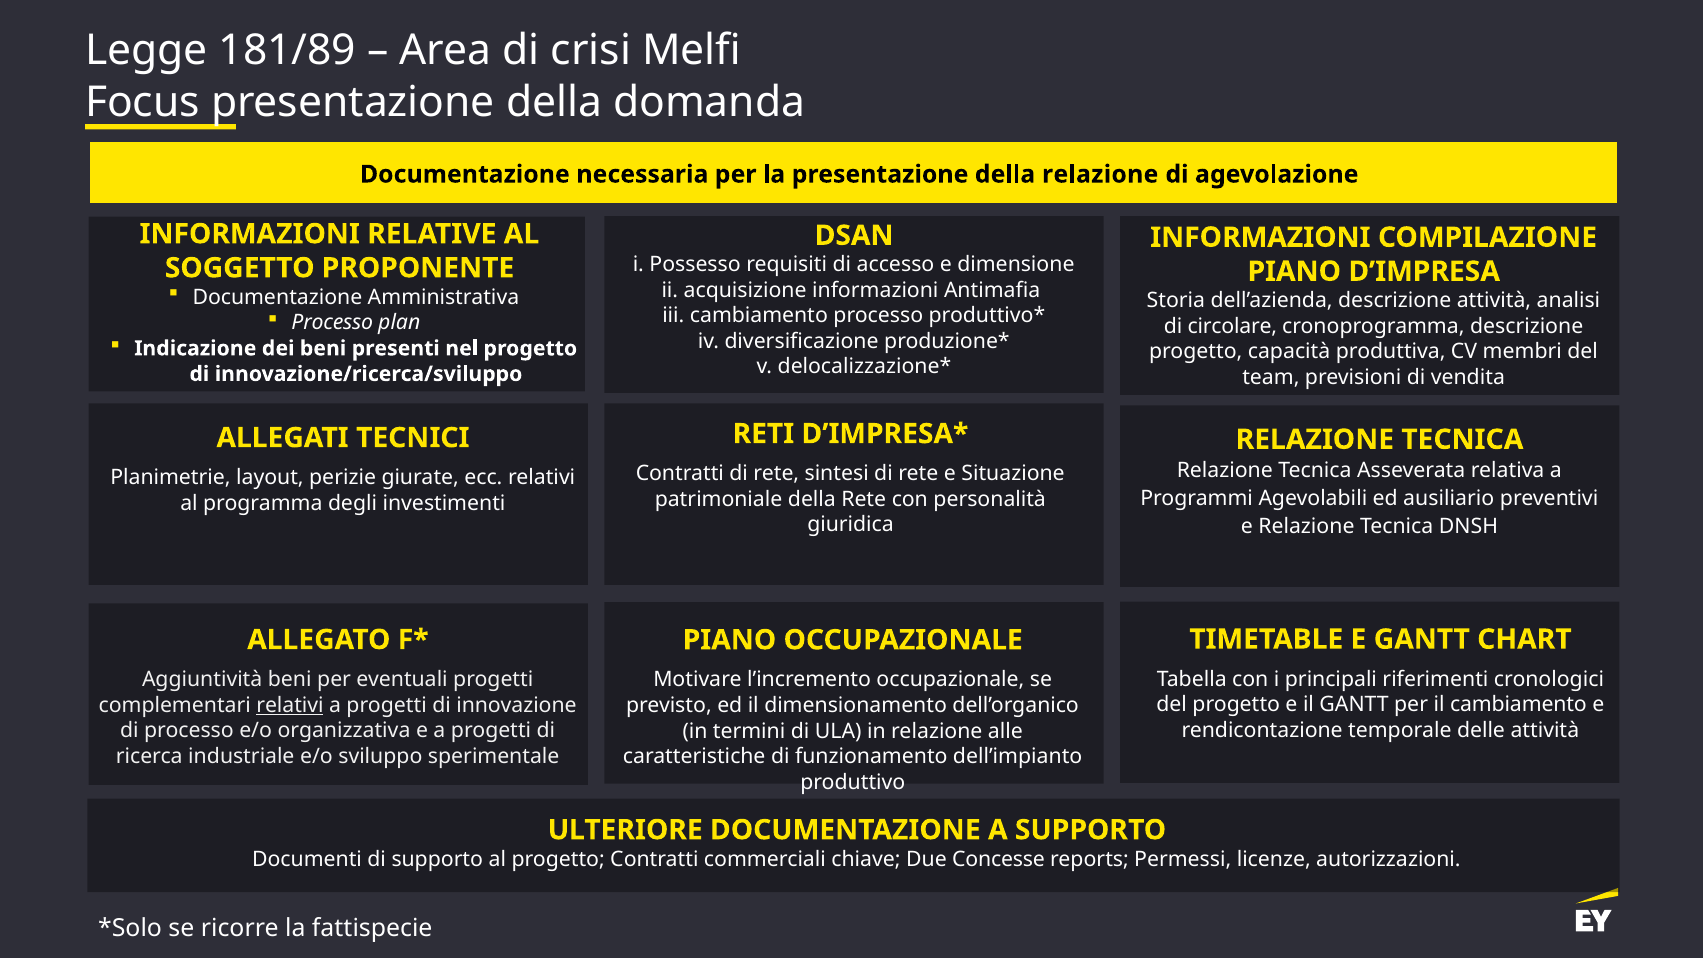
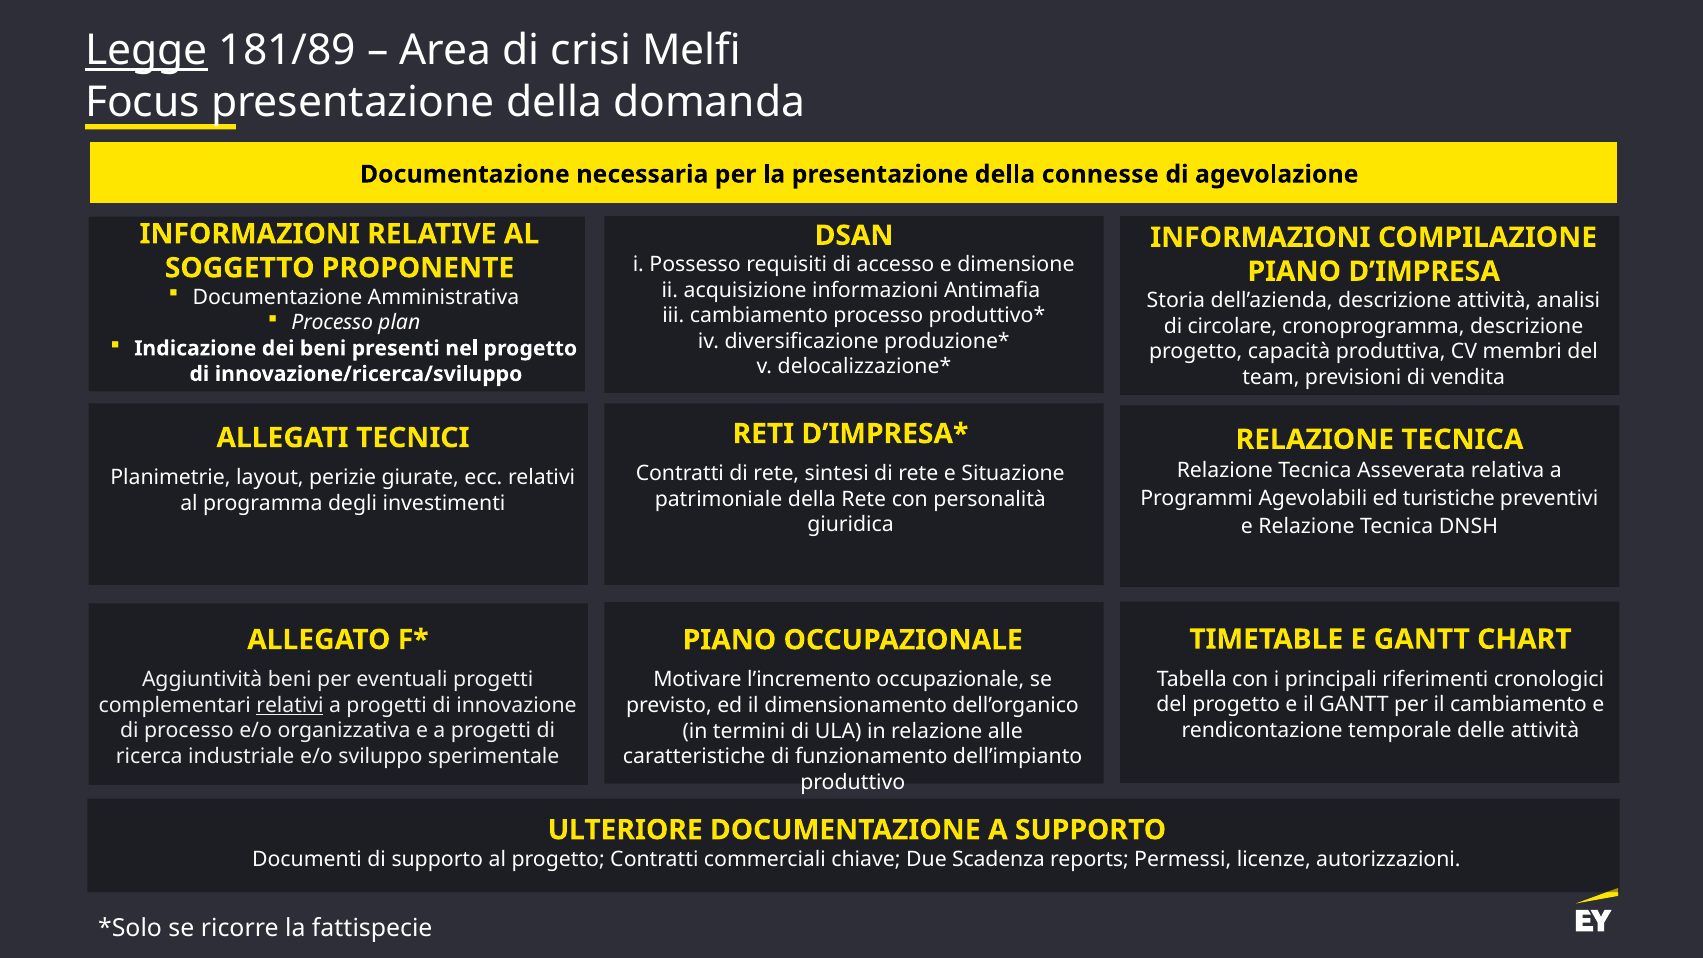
Legge underline: none -> present
della relazione: relazione -> connesse
ausiliario: ausiliario -> turistiche
Concesse: Concesse -> Scadenza
